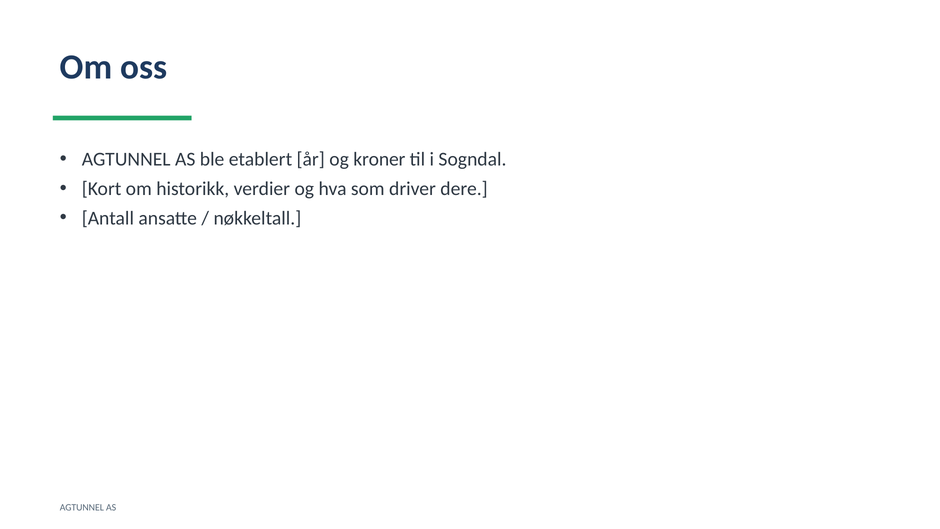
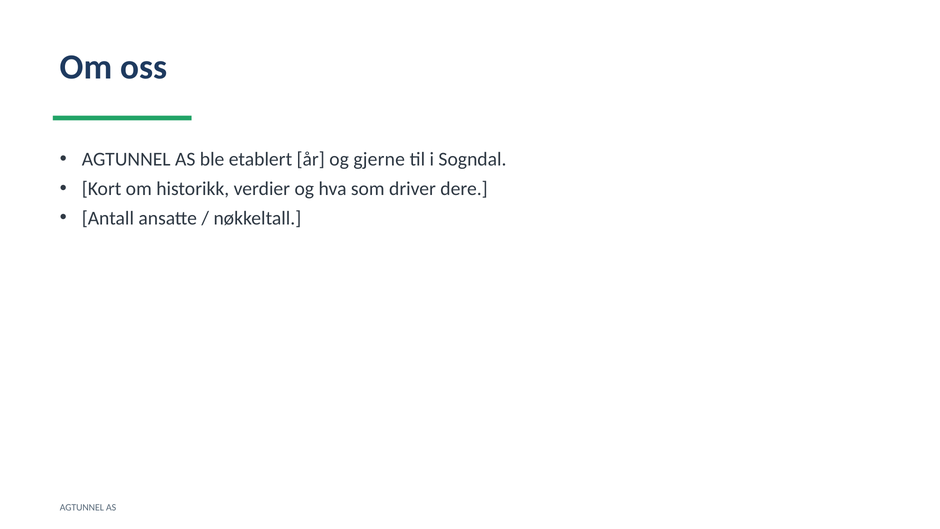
kroner: kroner -> gjerne
